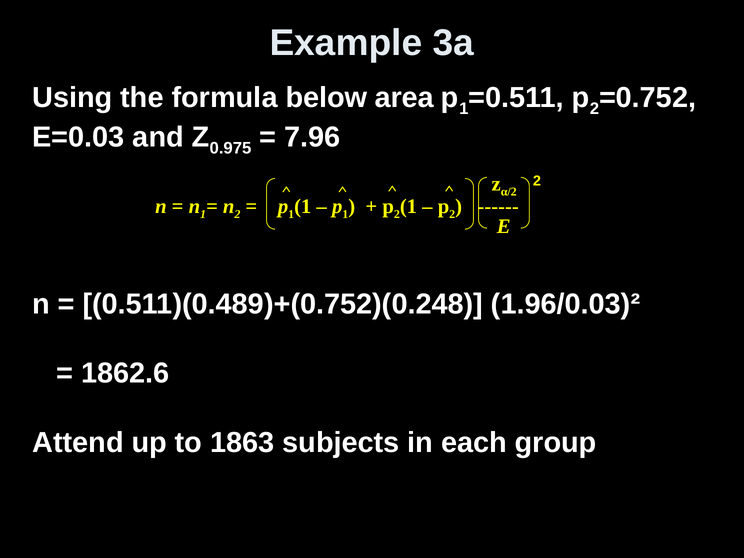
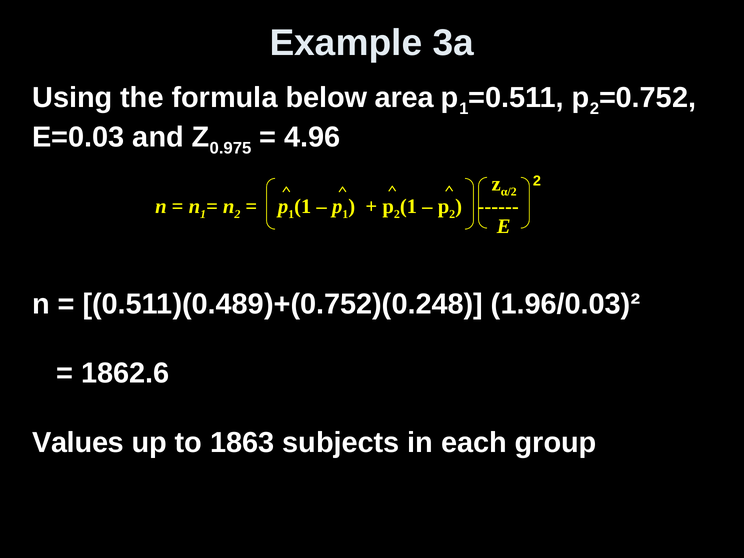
7.96: 7.96 -> 4.96
Attend: Attend -> Values
